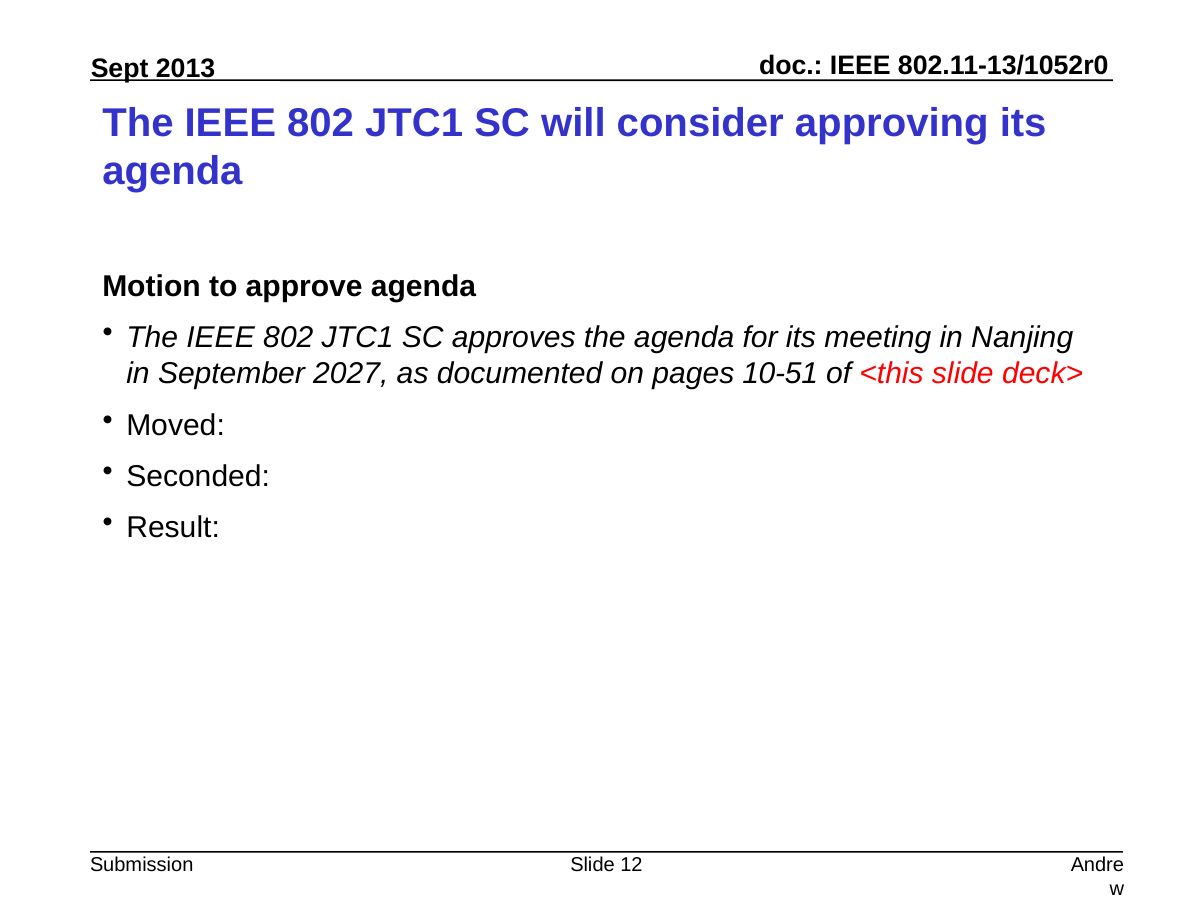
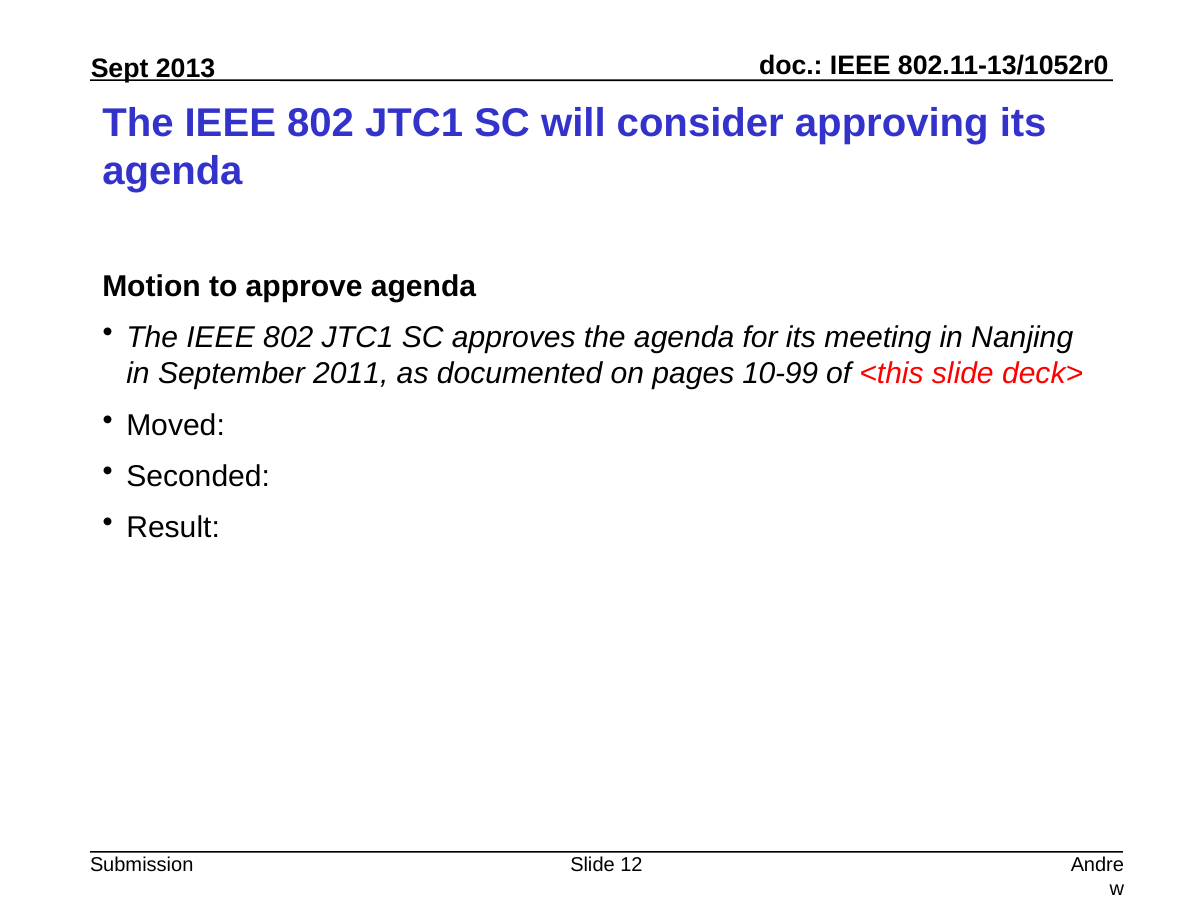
2027: 2027 -> 2011
10-51: 10-51 -> 10-99
